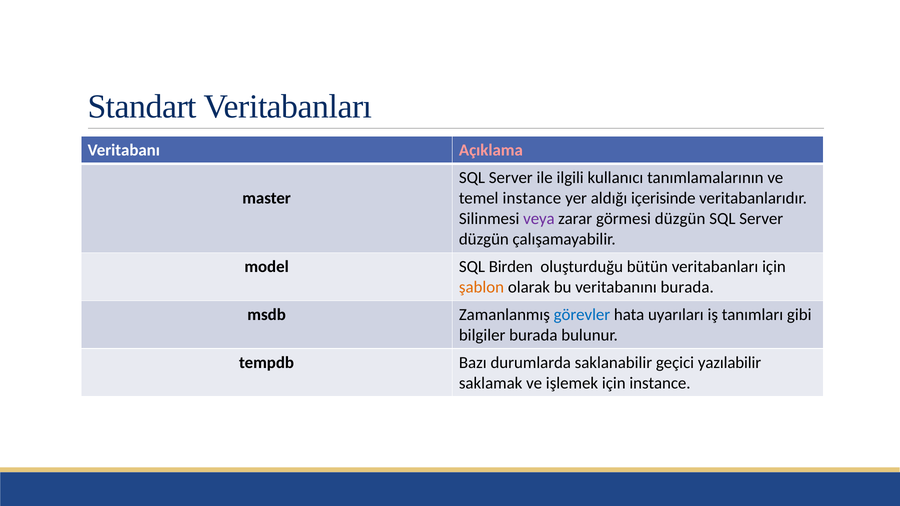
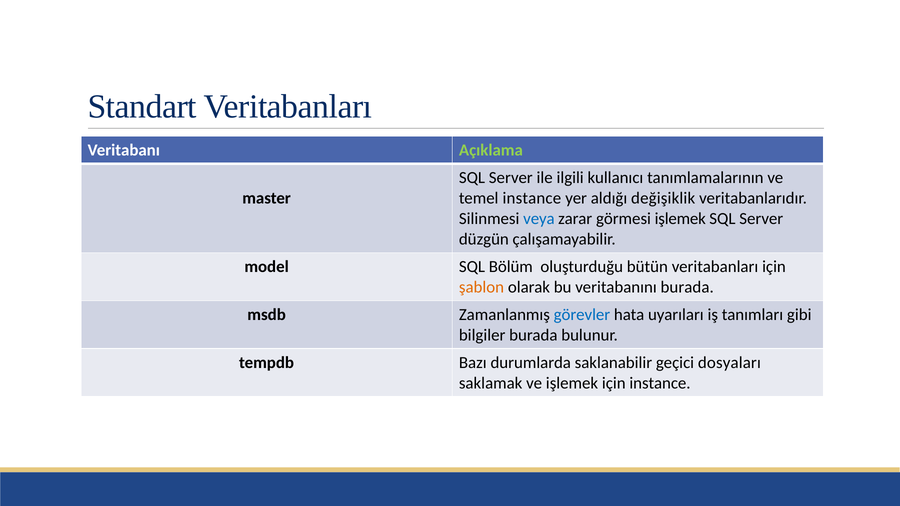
Açıklama colour: pink -> light green
içerisinde: içerisinde -> değişiklik
veya colour: purple -> blue
görmesi düzgün: düzgün -> işlemek
Birden: Birden -> Bölüm
yazılabilir: yazılabilir -> dosyaları
